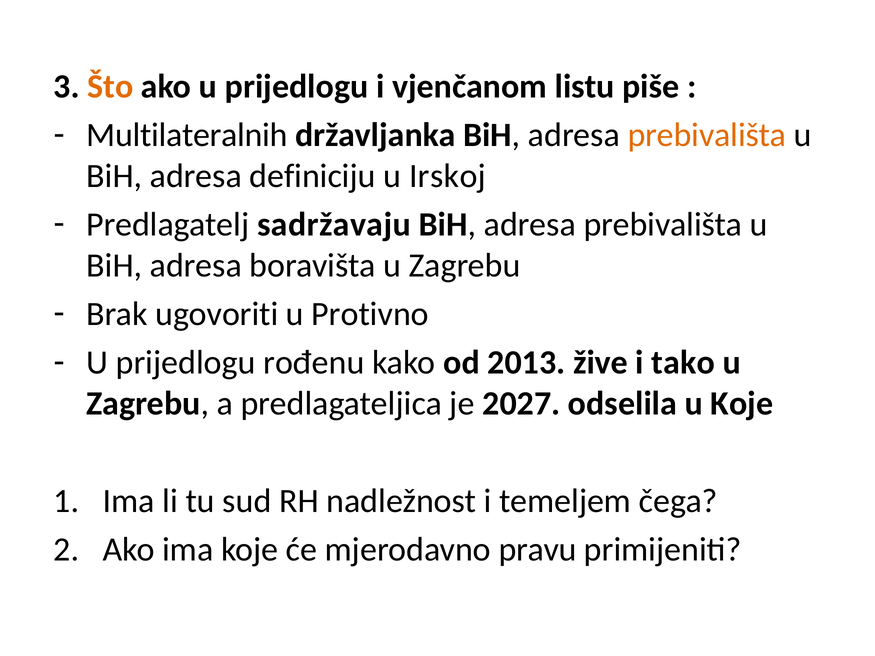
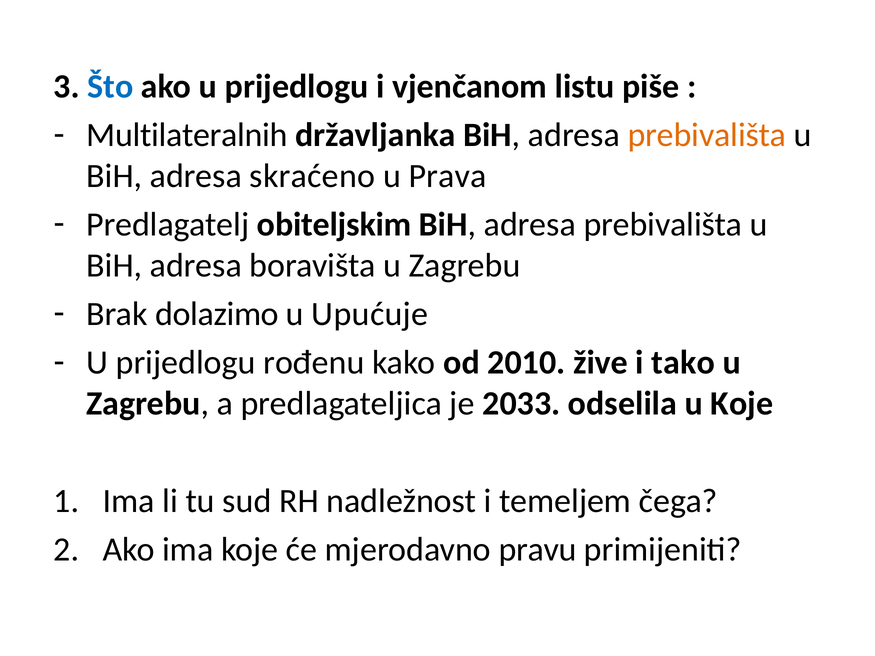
Što colour: orange -> blue
definiciju: definiciju -> skraćeno
Irskoj: Irskoj -> Prava
sadržavaju: sadržavaju -> obiteljskim
ugovoriti: ugovoriti -> dolazimo
Protivno: Protivno -> Upućuje
2013: 2013 -> 2010
2027: 2027 -> 2033
